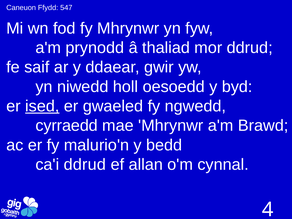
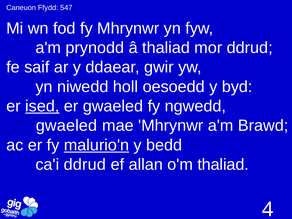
cyrraedd at (67, 126): cyrraedd -> gwaeled
malurio'n underline: none -> present
o'm cynnal: cynnal -> thaliad
